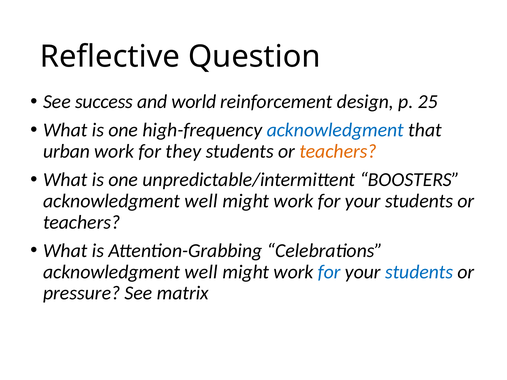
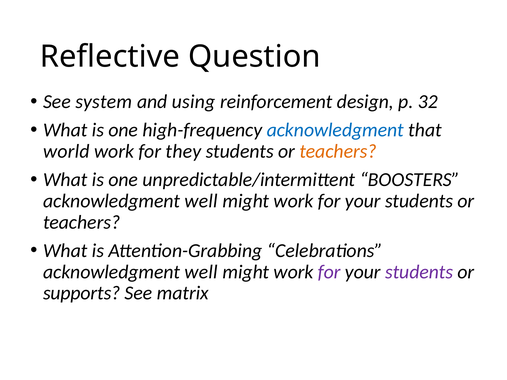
success: success -> system
world: world -> using
25: 25 -> 32
urban: urban -> world
for at (329, 272) colour: blue -> purple
students at (419, 272) colour: blue -> purple
pressure: pressure -> supports
